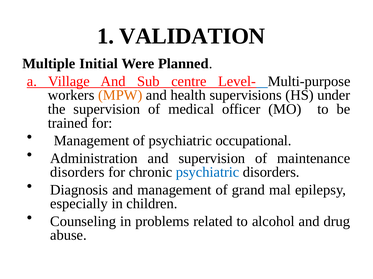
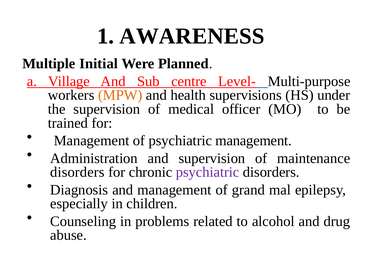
VALIDATION: VALIDATION -> AWARENESS
psychiatric occupational: occupational -> management
psychiatric at (208, 173) colour: blue -> purple
